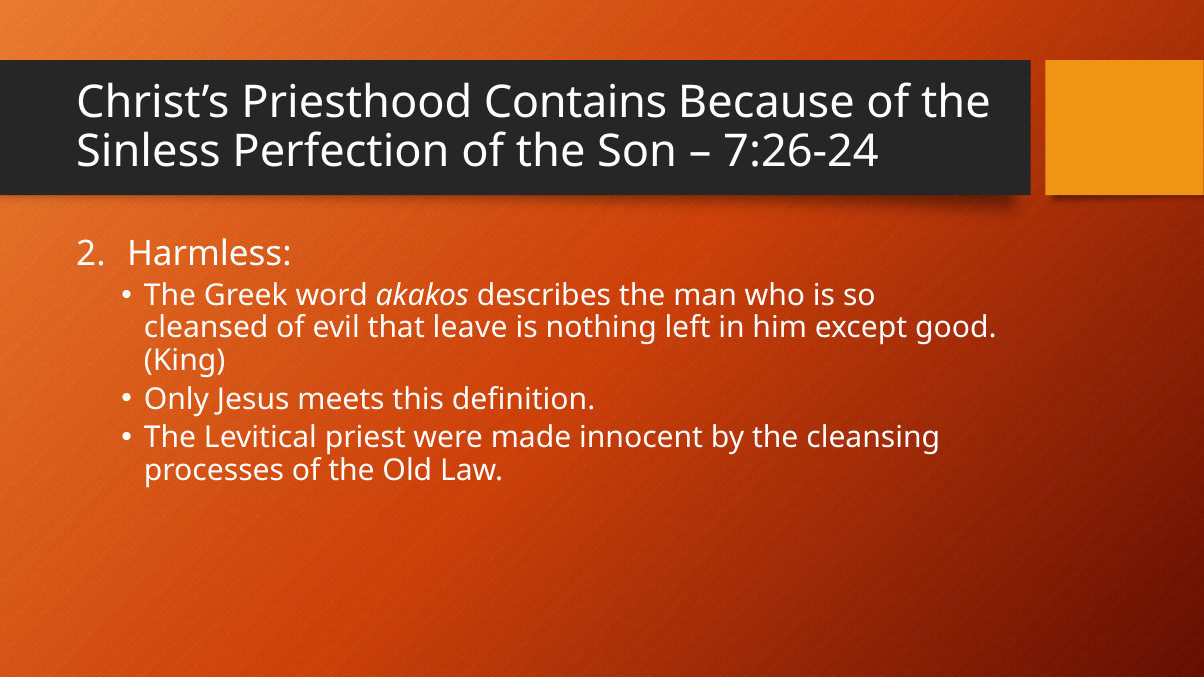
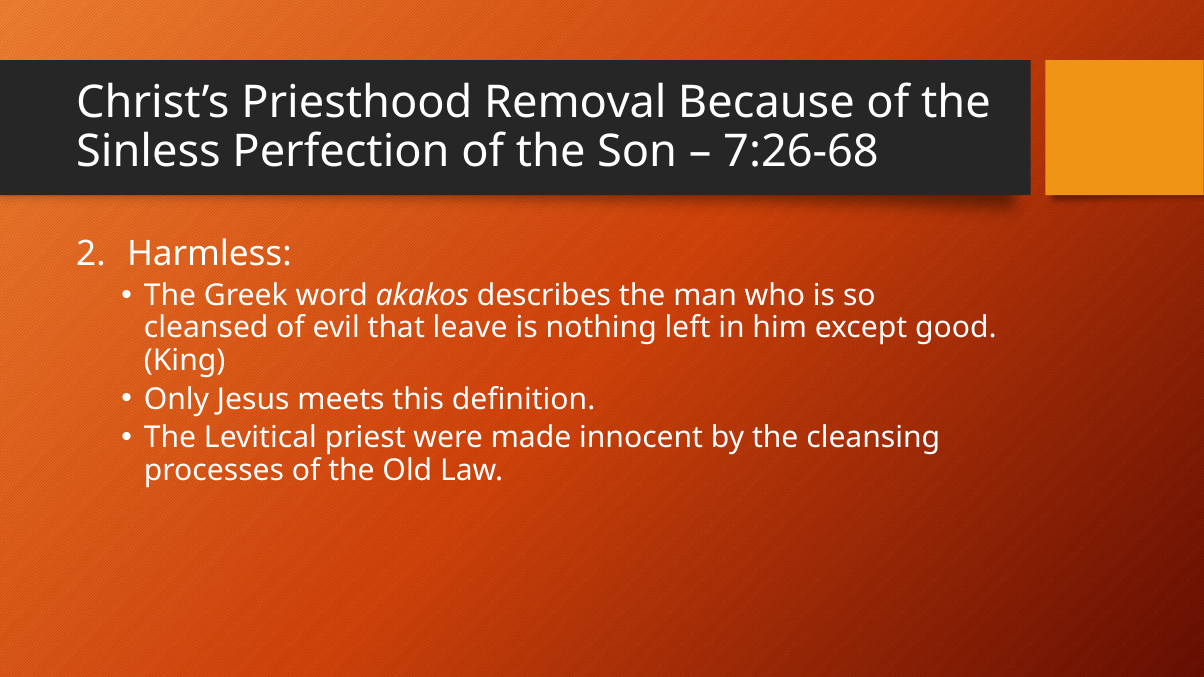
Contains: Contains -> Removal
7:26-24: 7:26-24 -> 7:26-68
